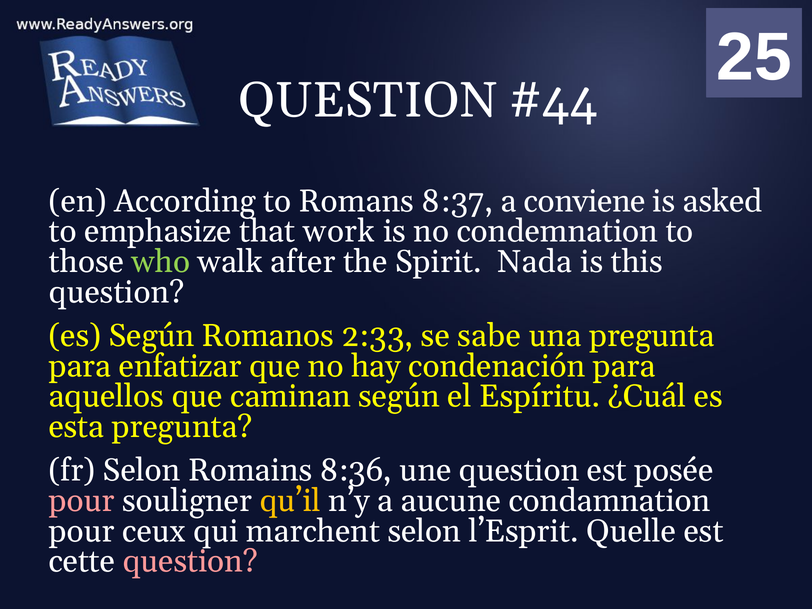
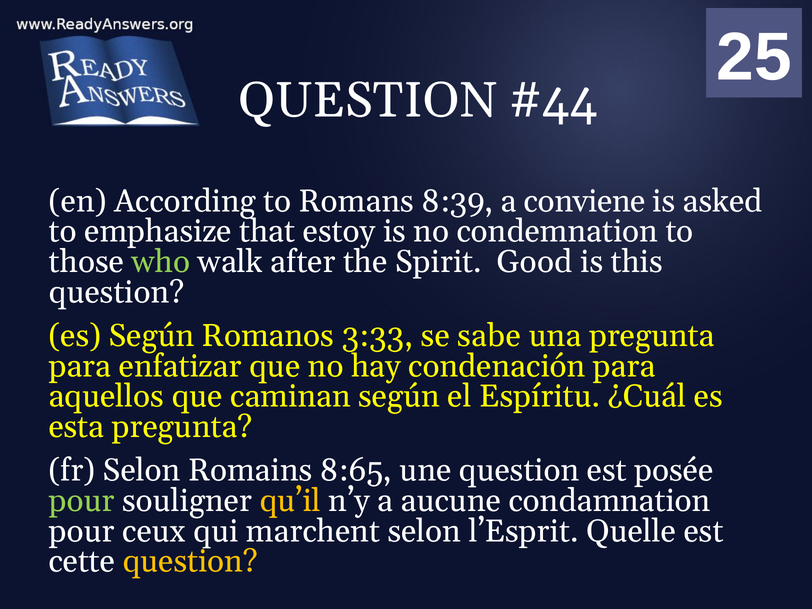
8:37: 8:37 -> 8:39
work: work -> estoy
Nada: Nada -> Good
2:33: 2:33 -> 3:33
8:36: 8:36 -> 8:65
pour at (82, 501) colour: pink -> light green
question at (190, 561) colour: pink -> yellow
